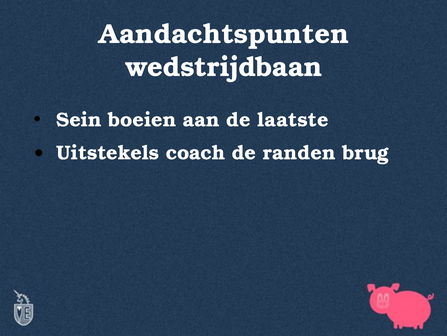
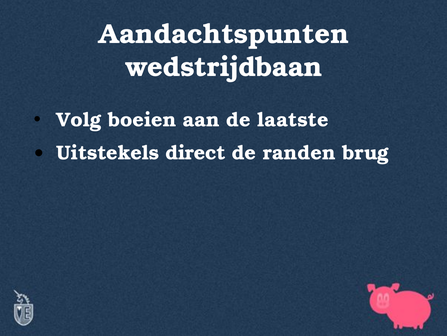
Sein: Sein -> Volg
coach: coach -> direct
